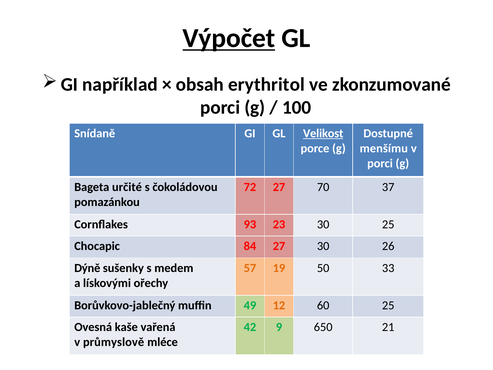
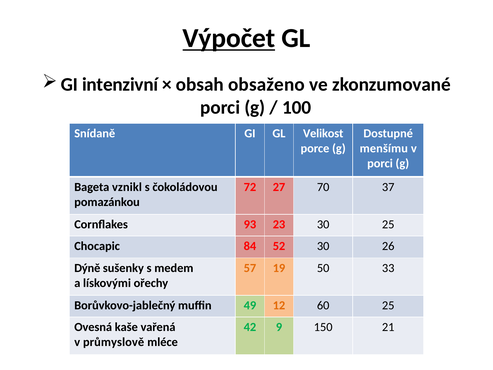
například: například -> intenzivní
erythritol: erythritol -> obsaženo
Velikost underline: present -> none
určité: určité -> vznikl
84 27: 27 -> 52
650: 650 -> 150
